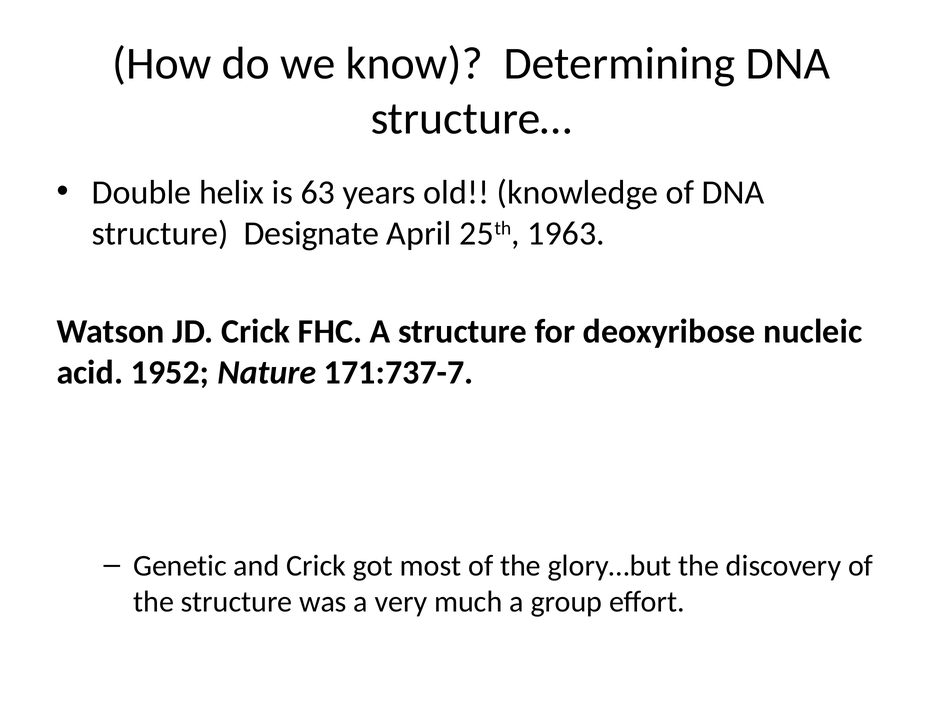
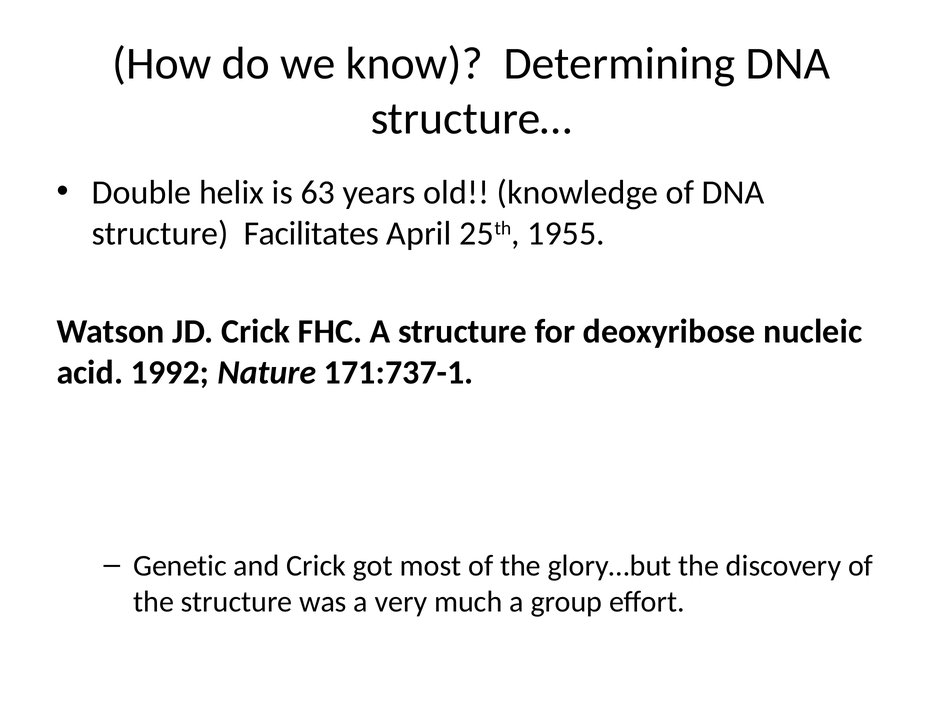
Designate: Designate -> Facilitates
1963: 1963 -> 1955
1952: 1952 -> 1992
171:737-7: 171:737-7 -> 171:737-1
